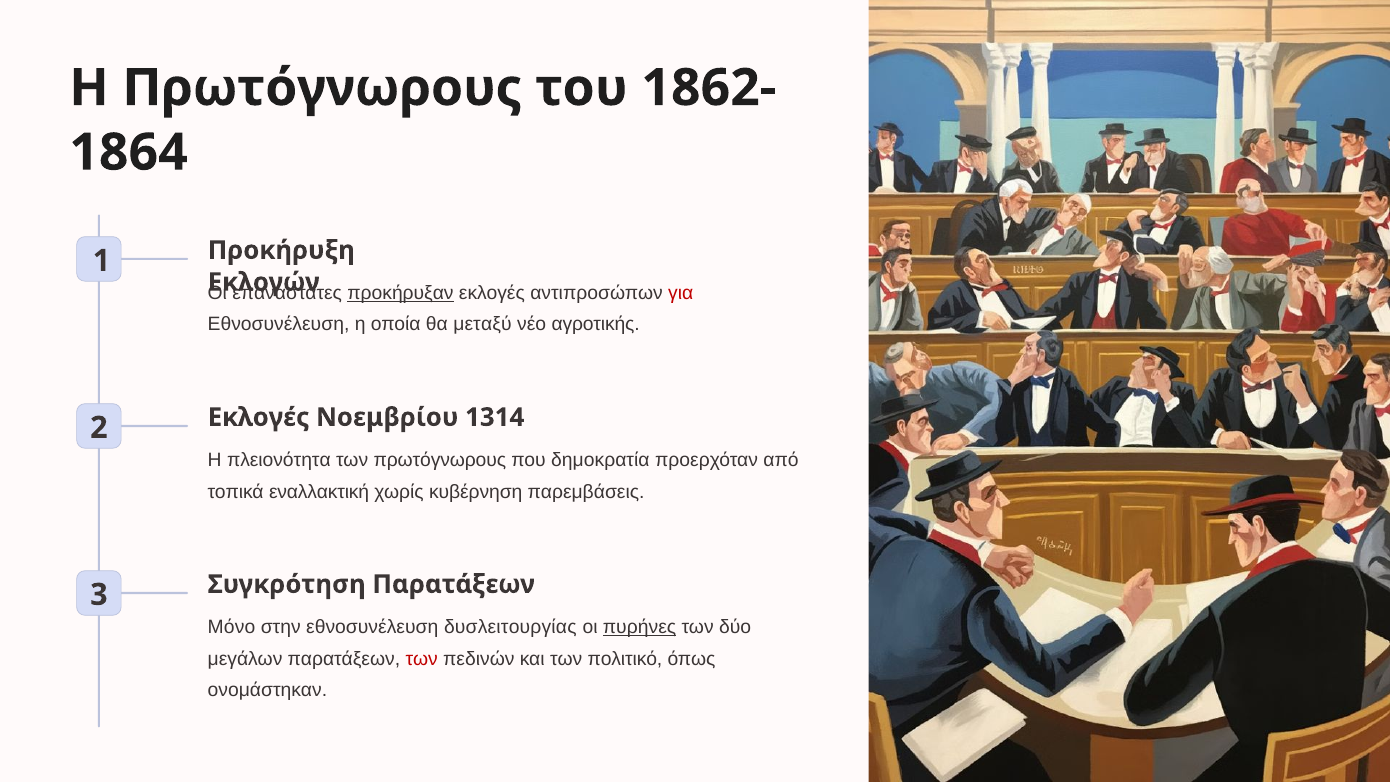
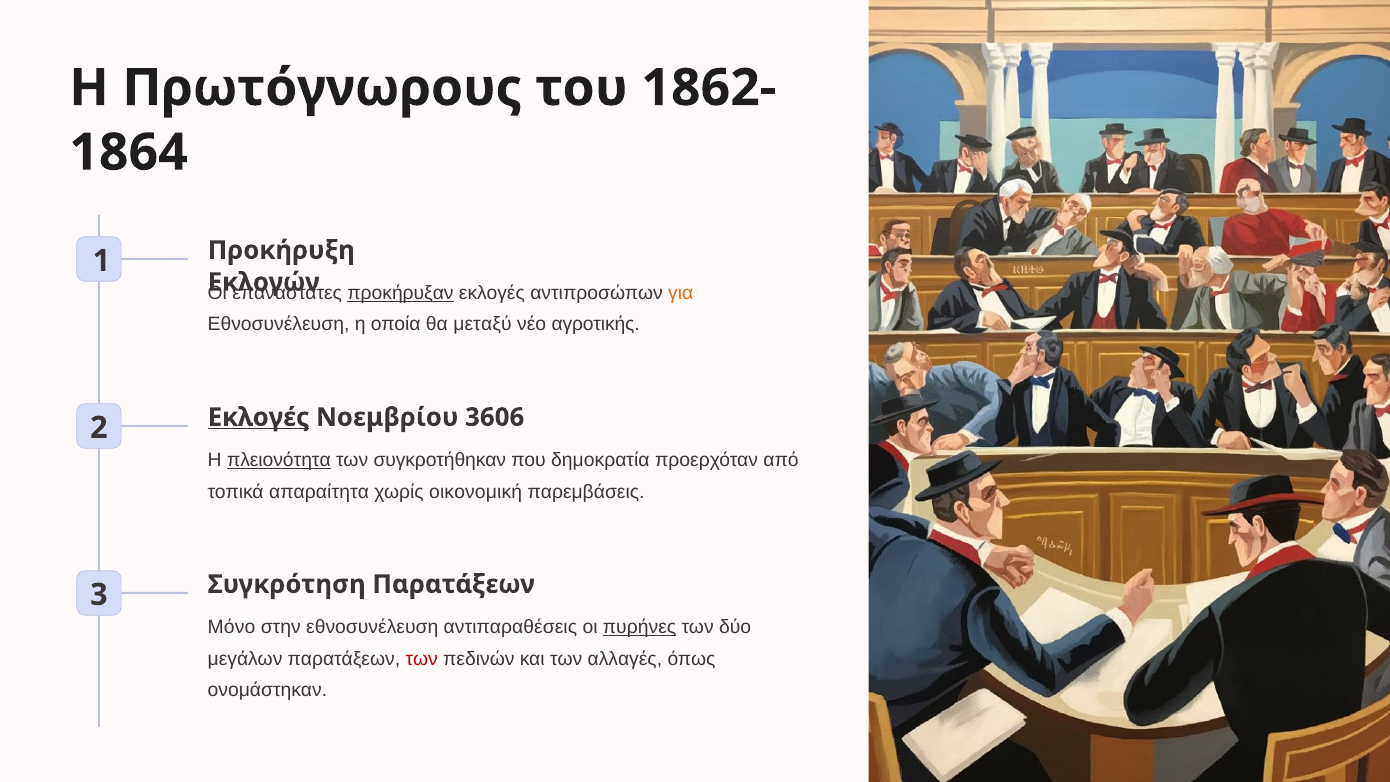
για colour: red -> orange
Εκλογές at (259, 417) underline: none -> present
1314: 1314 -> 3606
πλειονότητα underline: none -> present
των πρωτόγνωρους: πρωτόγνωρους -> συγκροτήθηκαν
εναλλακτική: εναλλακτική -> απαραίτητα
κυβέρνηση: κυβέρνηση -> οικονομική
δυσλειτουργίας: δυσλειτουργίας -> αντιπαραθέσεις
πολιτικό: πολιτικό -> αλλαγές
